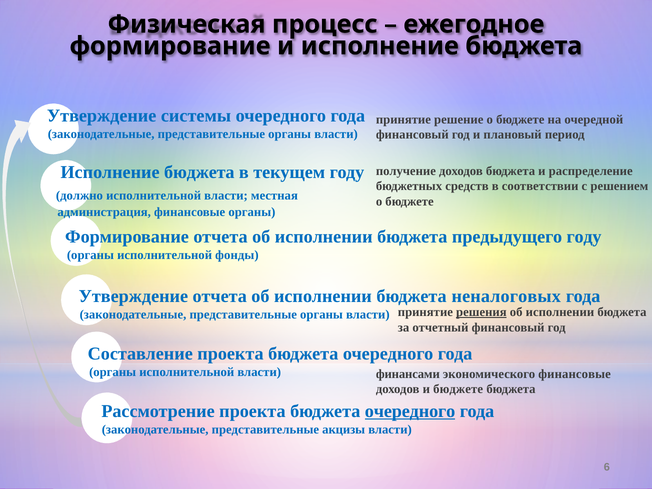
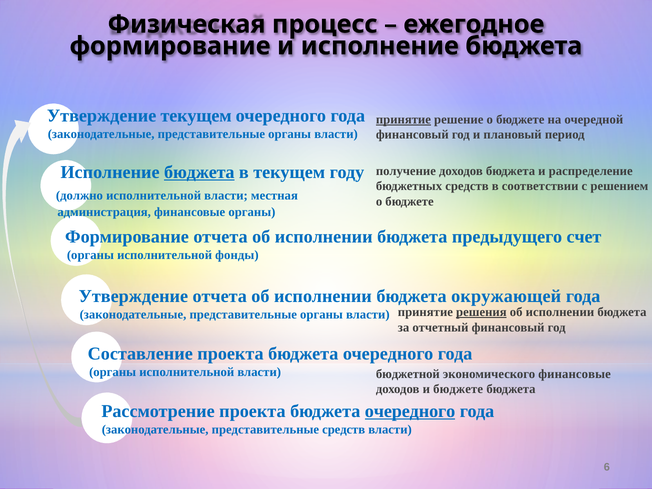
Утверждение системы: системы -> текущем
принятие at (403, 120) underline: none -> present
бюджета at (199, 172) underline: none -> present
предыдущего году: году -> счет
неналоговых: неналоговых -> окружающей
финансами: финансами -> бюджетной
представительные акцизы: акцизы -> средств
